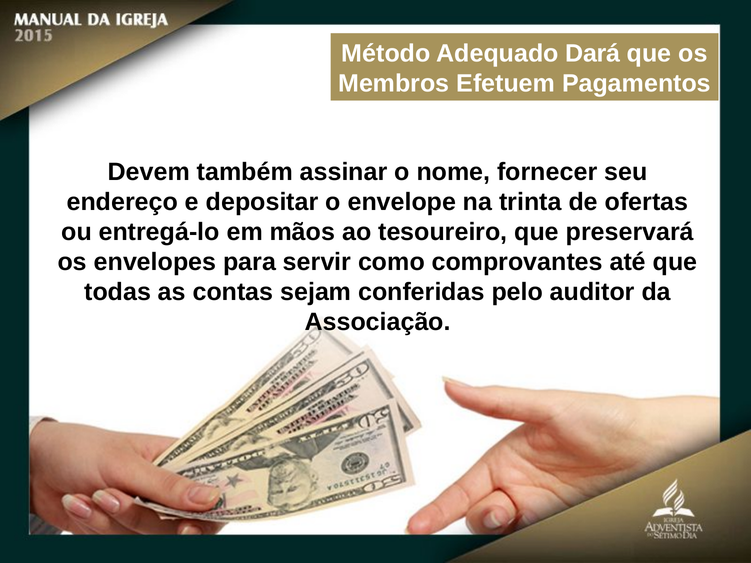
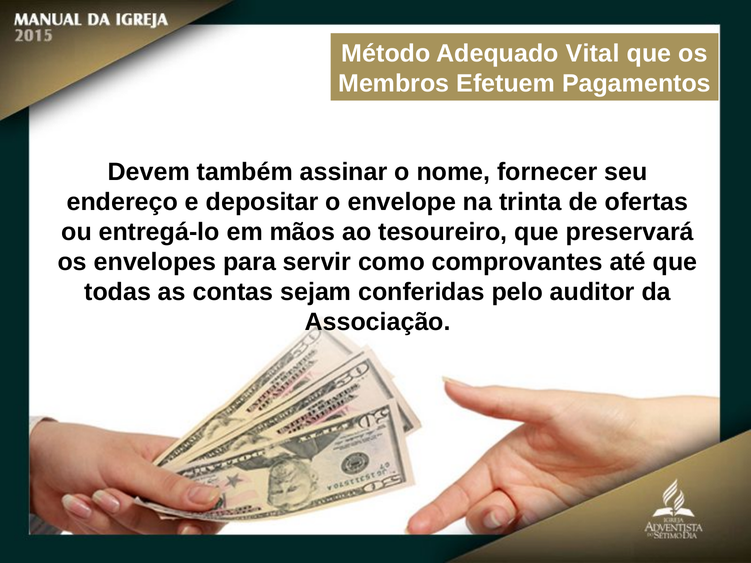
Dará: Dará -> Vital
